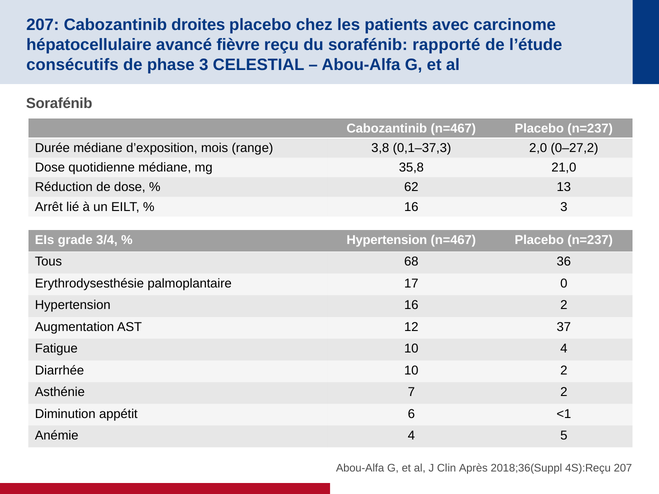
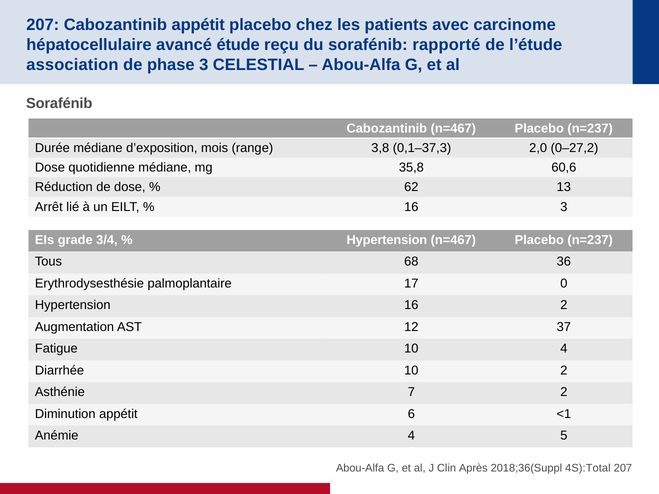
Cabozantinib droites: droites -> appétit
fièvre: fièvre -> étude
consécutifs: consécutifs -> association
21,0: 21,0 -> 60,6
4S):Reçu: 4S):Reçu -> 4S):Total
